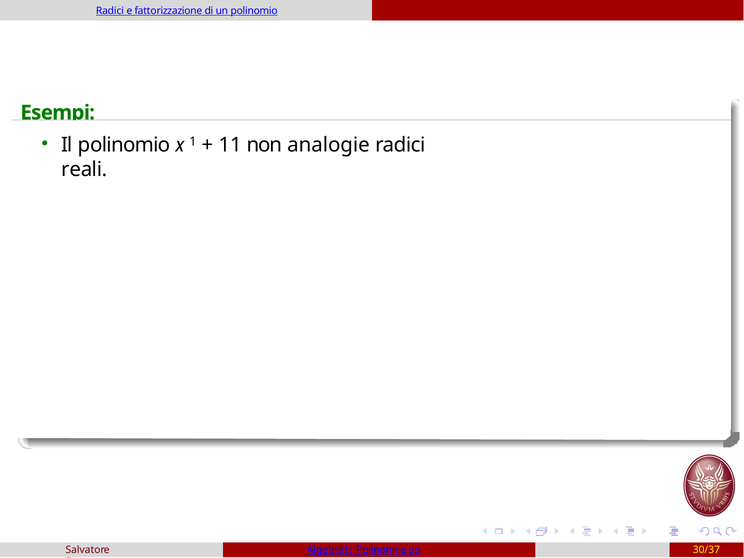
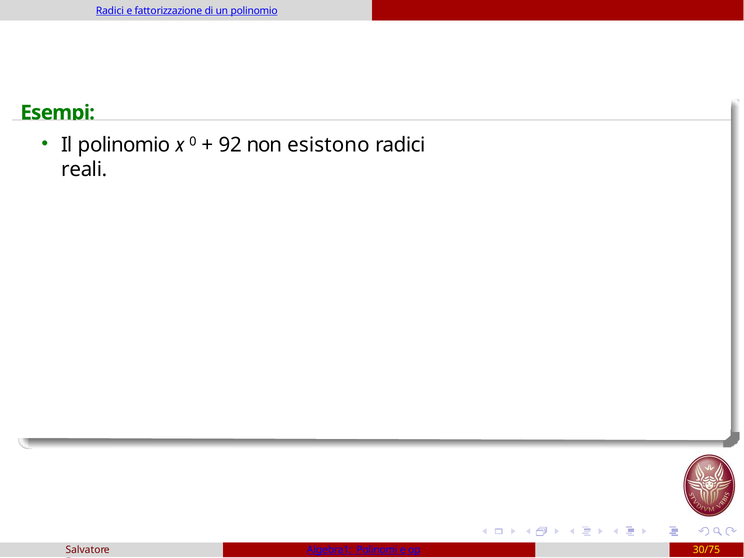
1: 1 -> 0
11: 11 -> 92
analogie: analogie -> esistono
30/37: 30/37 -> 30/75
